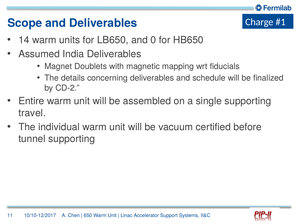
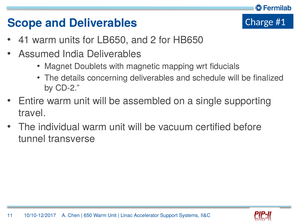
14: 14 -> 41
0: 0 -> 2
tunnel supporting: supporting -> transverse
